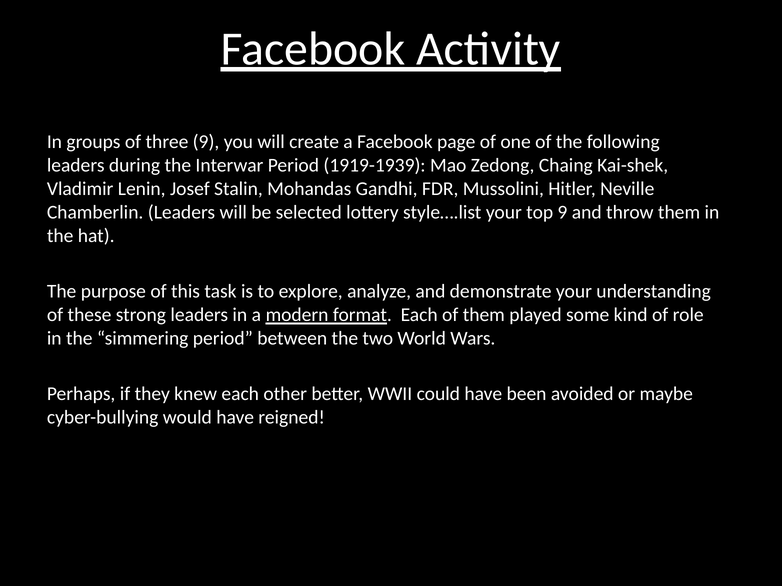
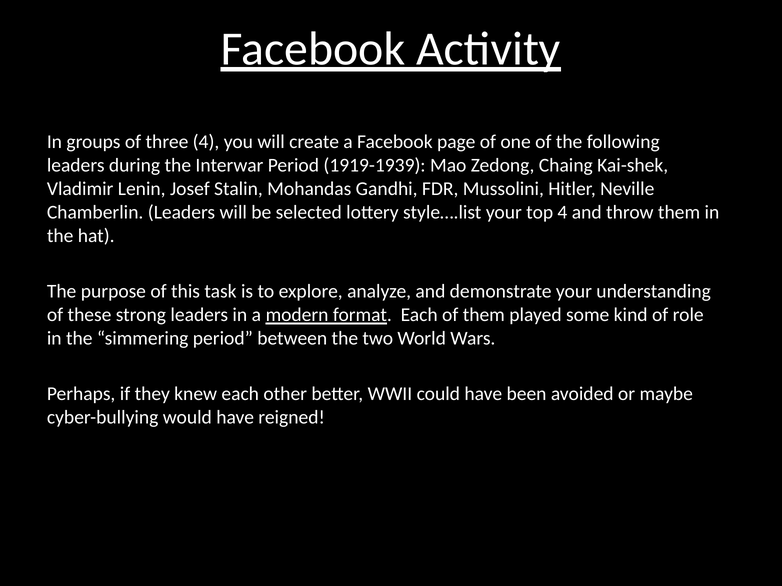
three 9: 9 -> 4
top 9: 9 -> 4
